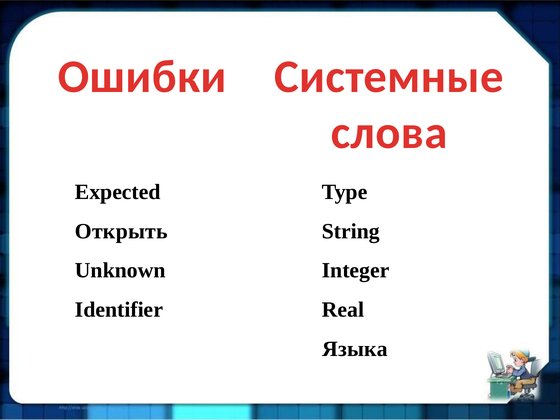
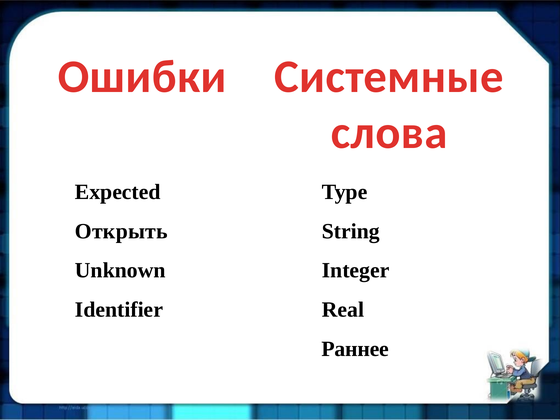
Языка: Языка -> Раннее
